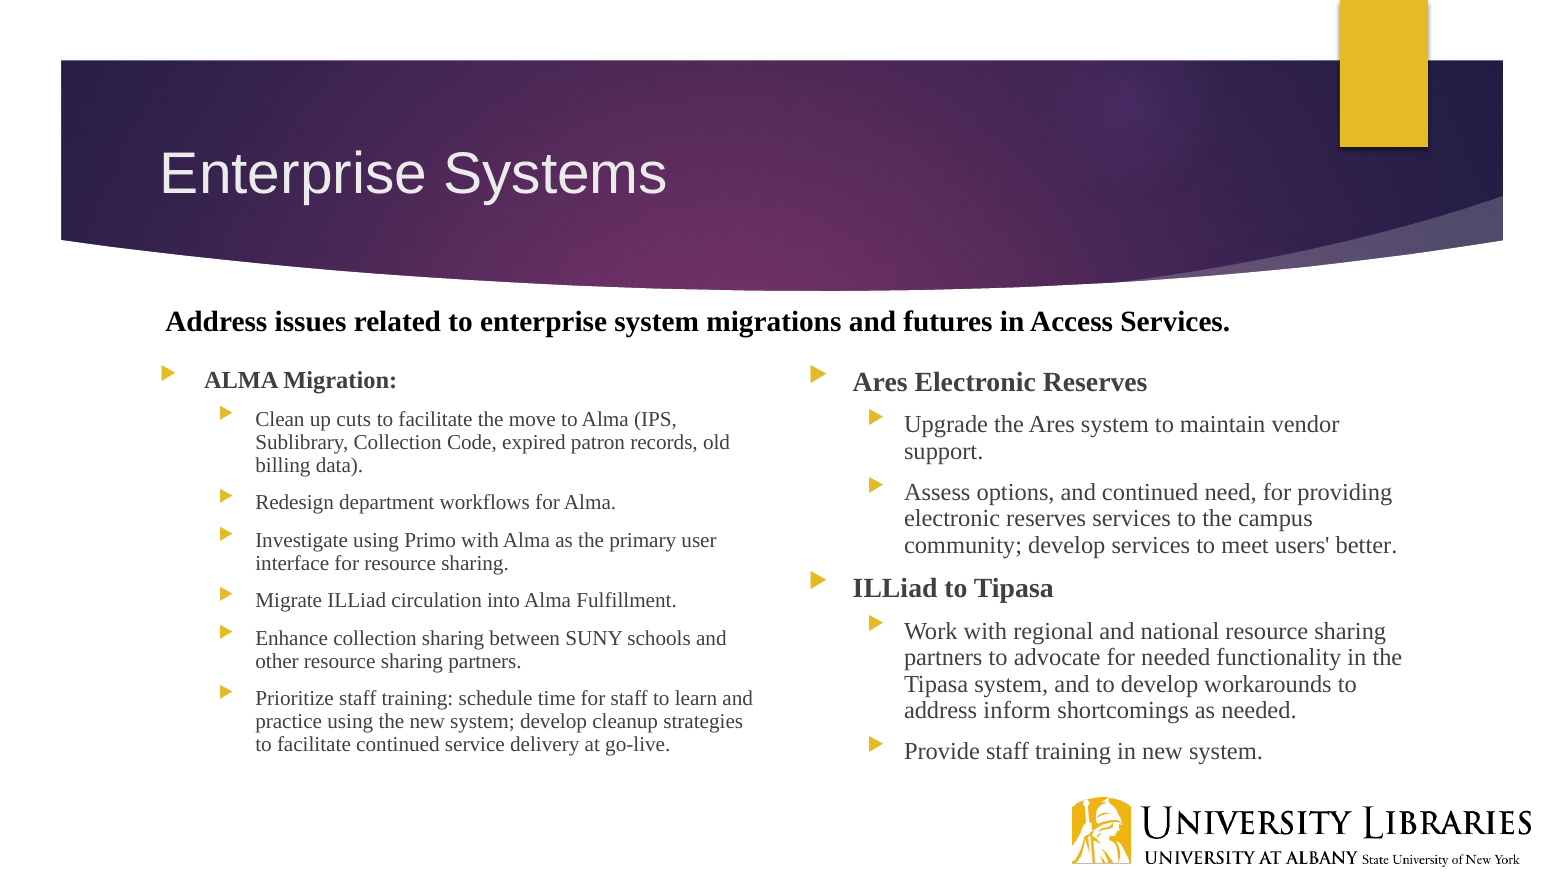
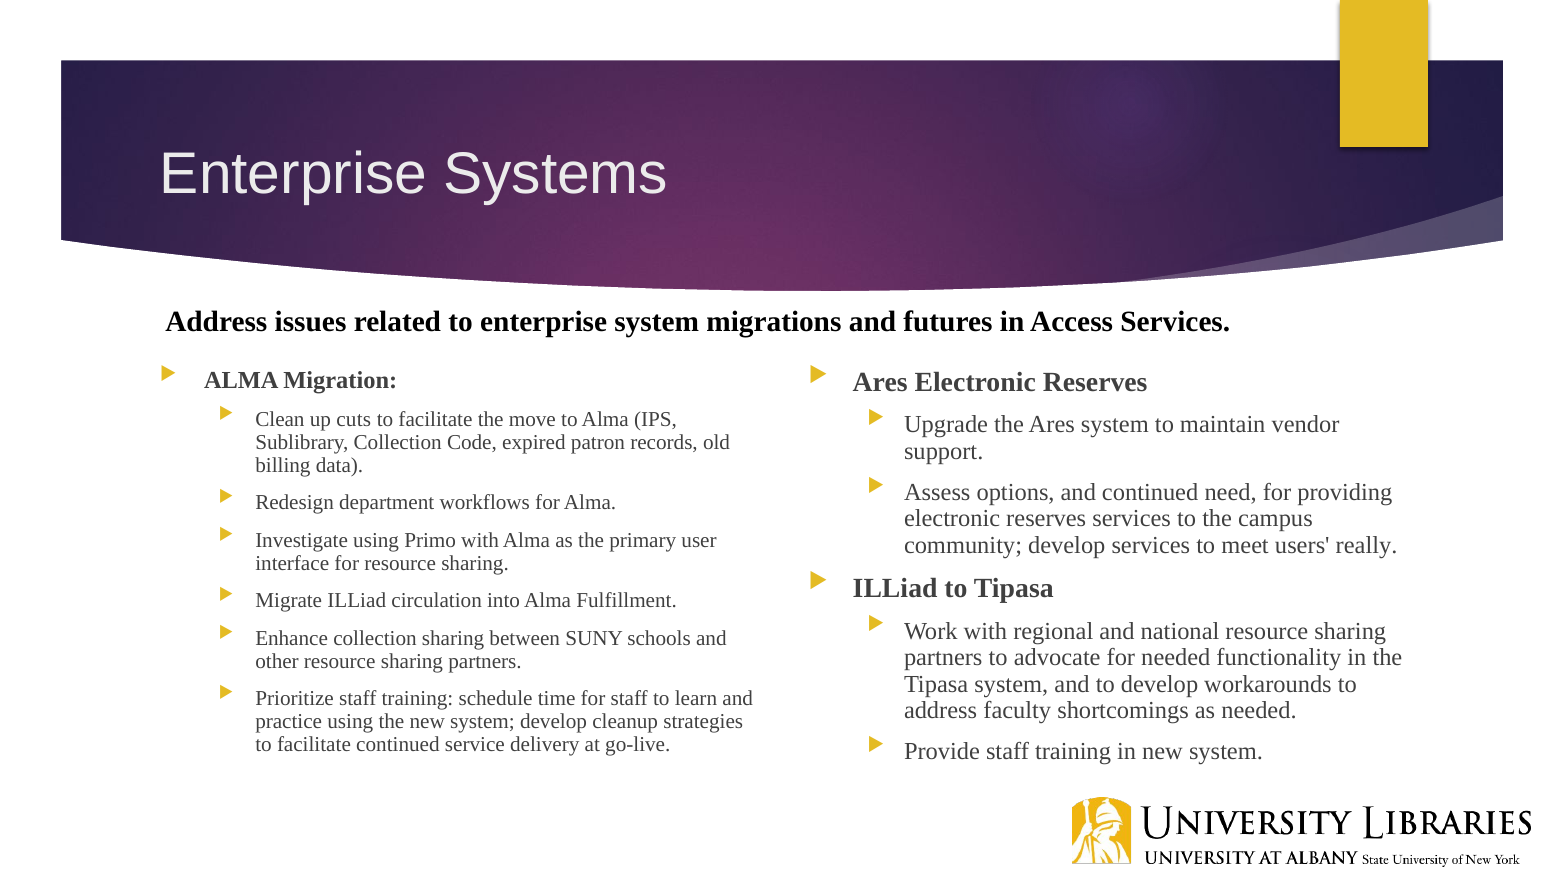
better: better -> really
inform: inform -> faculty
